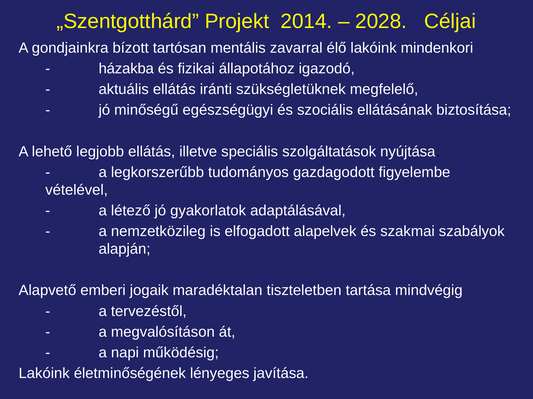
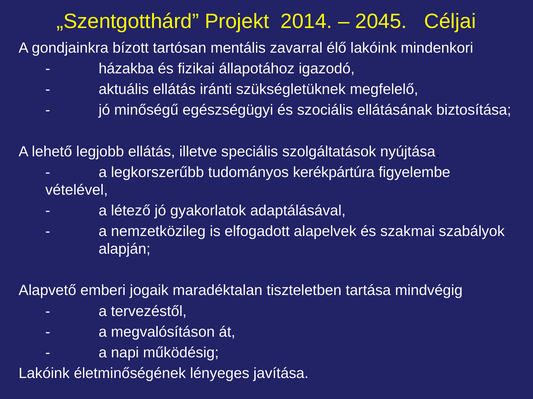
2028: 2028 -> 2045
gazdagodott: gazdagodott -> kerékpártúra
